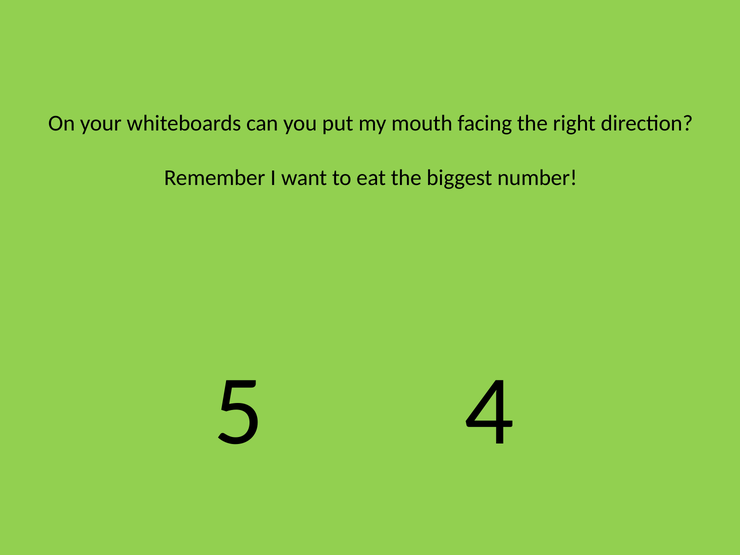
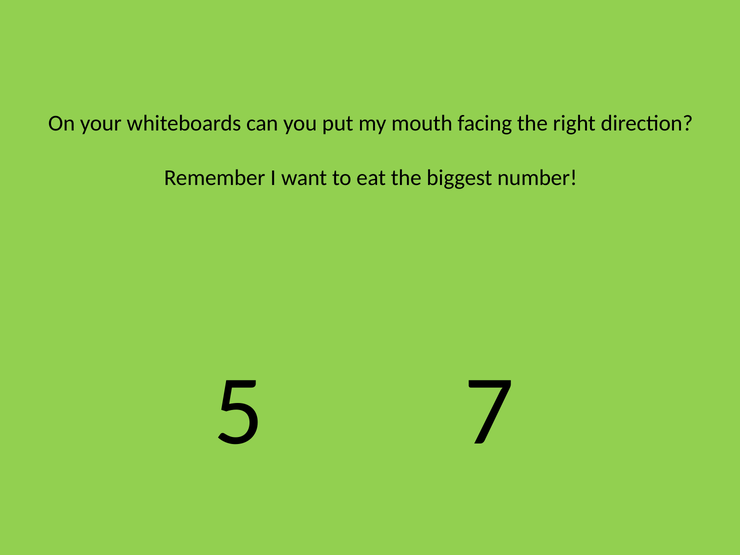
4: 4 -> 7
